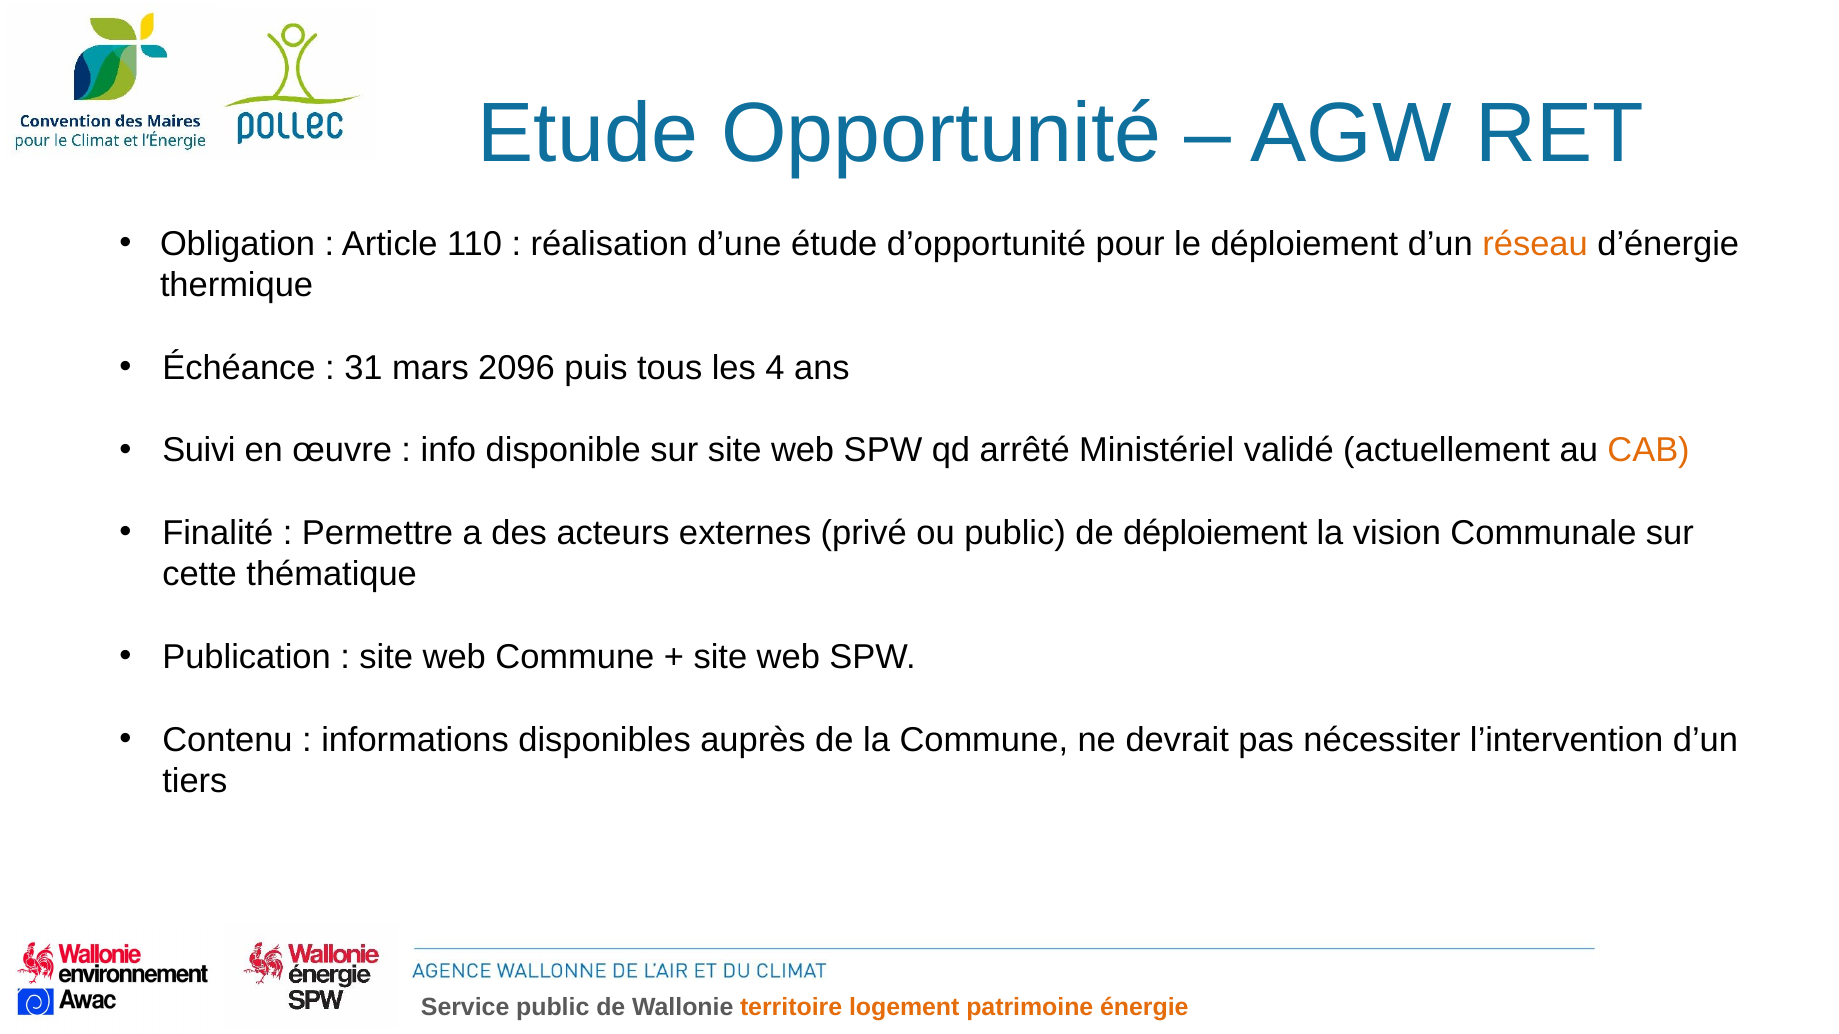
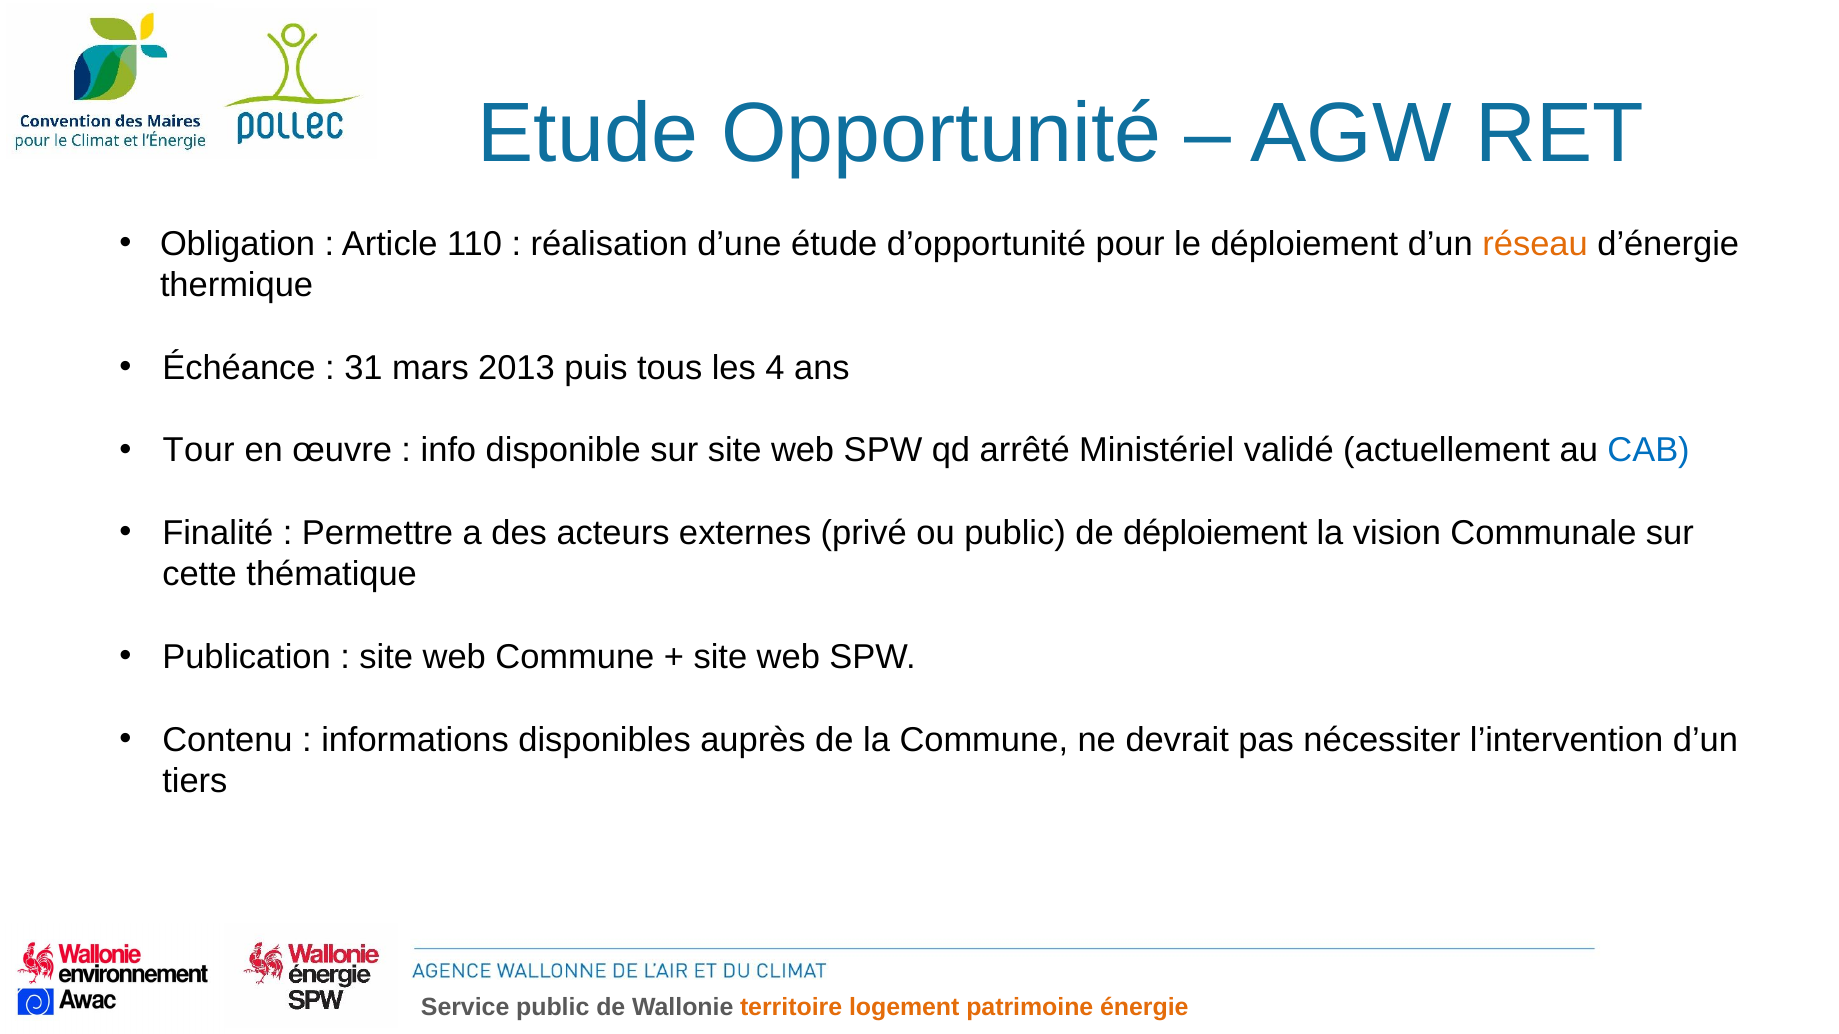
2096: 2096 -> 2013
Suivi: Suivi -> Tour
CAB colour: orange -> blue
